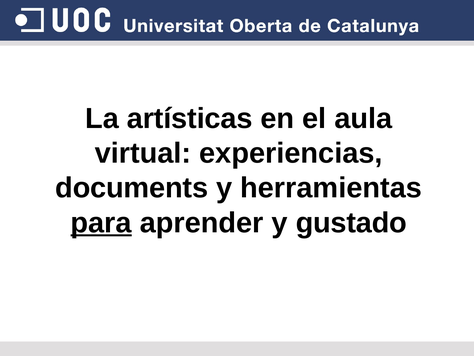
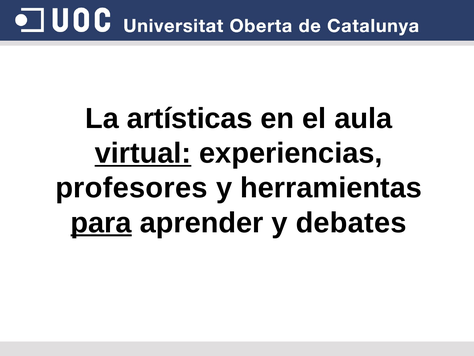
virtual underline: none -> present
documents: documents -> profesores
gustado: gustado -> debates
